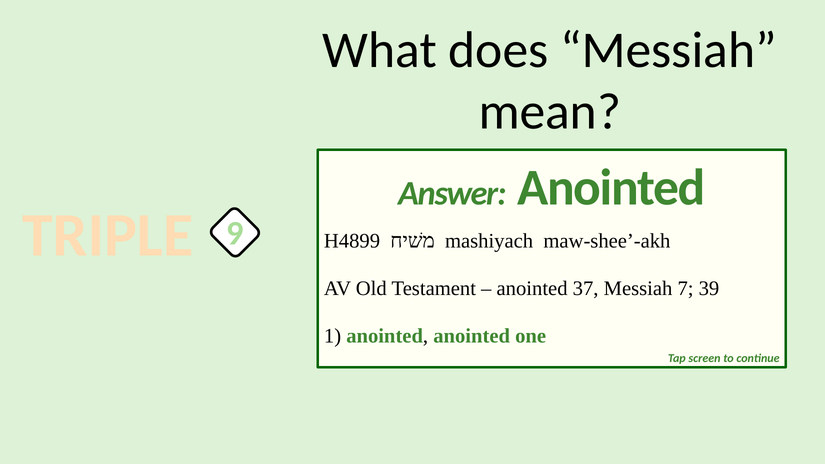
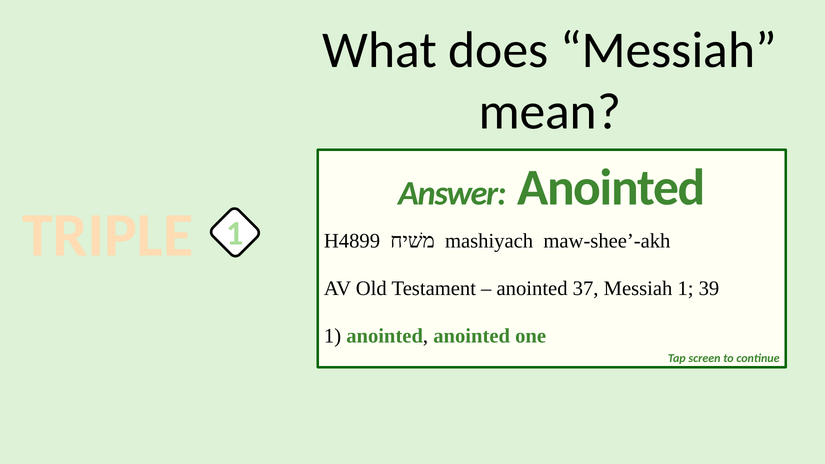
TRIPLE 9: 9 -> 1
Messiah 7: 7 -> 1
